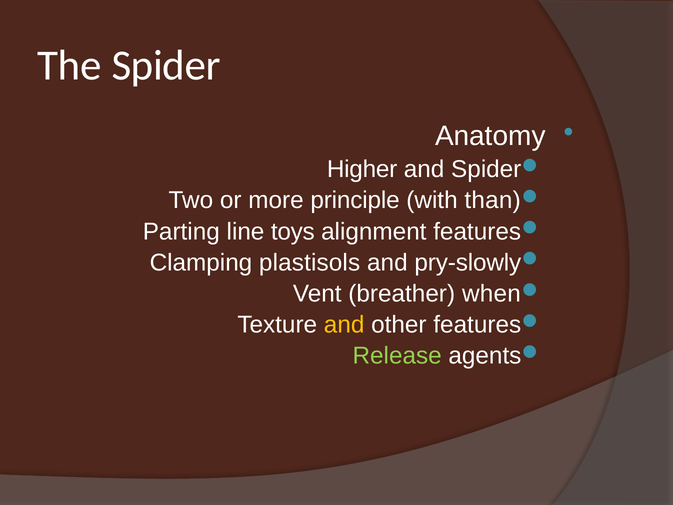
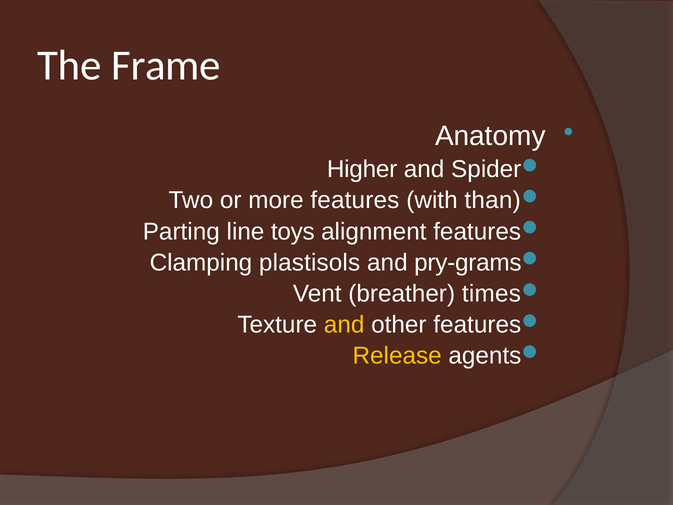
The Spider: Spider -> Frame
more principle: principle -> features
pry-slowly: pry-slowly -> pry-grams
when: when -> times
Release colour: light green -> yellow
